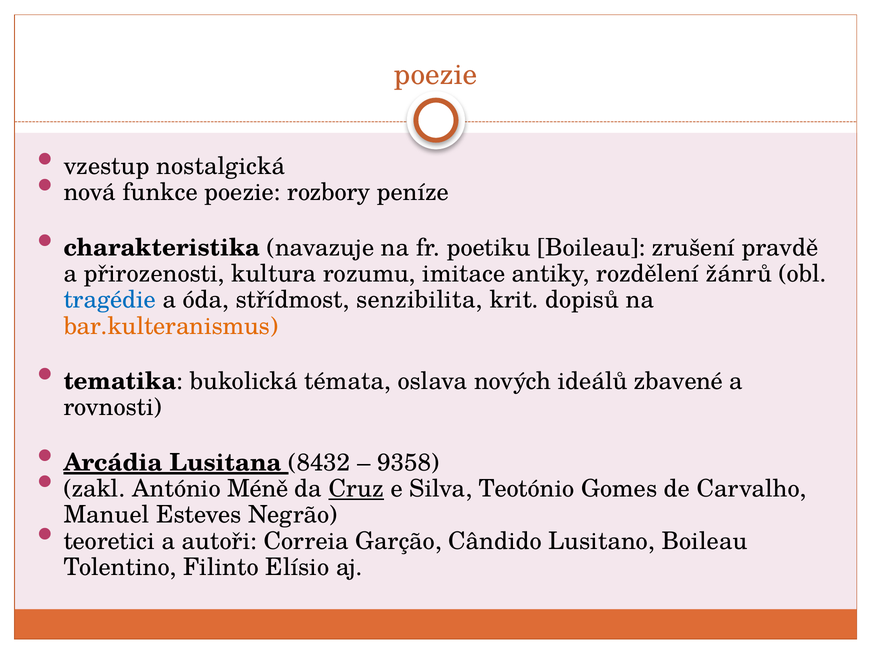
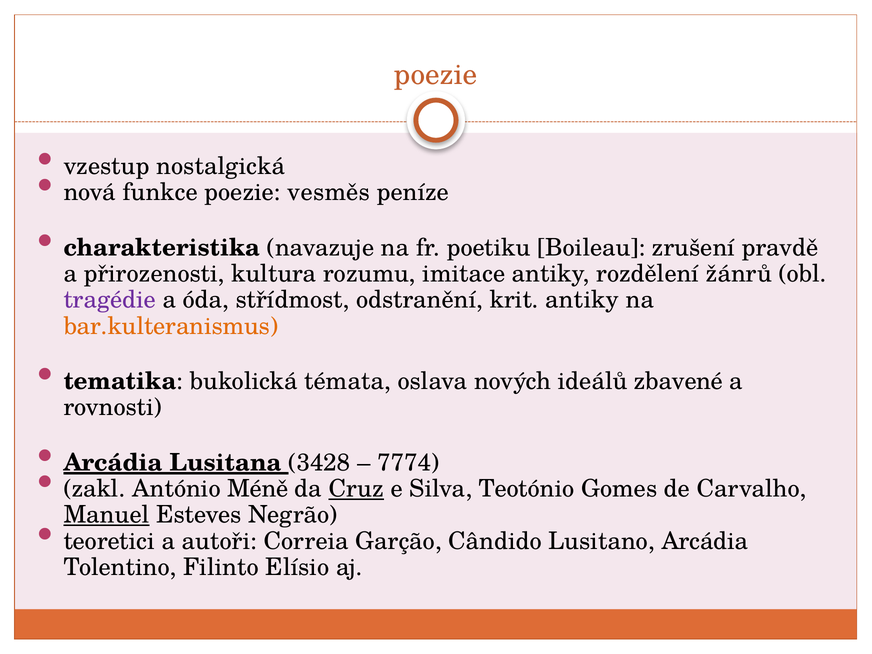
rozbory: rozbory -> vesměs
tragédie colour: blue -> purple
senzibilita: senzibilita -> odstranění
krit dopisů: dopisů -> antiky
8432: 8432 -> 3428
9358: 9358 -> 7774
Manuel underline: none -> present
Lusitano Boileau: Boileau -> Arcádia
